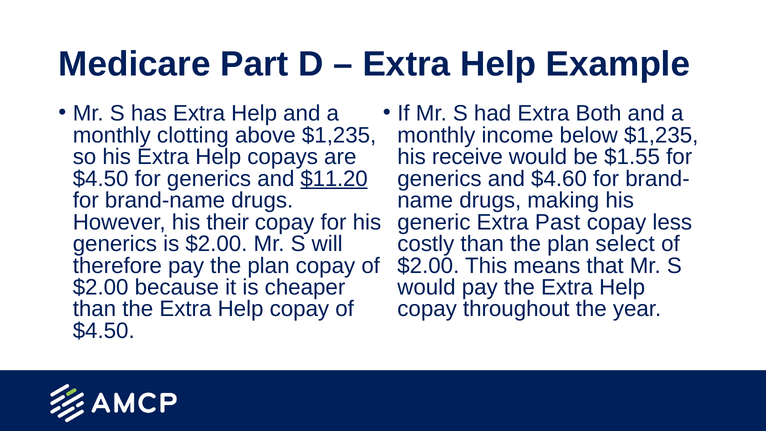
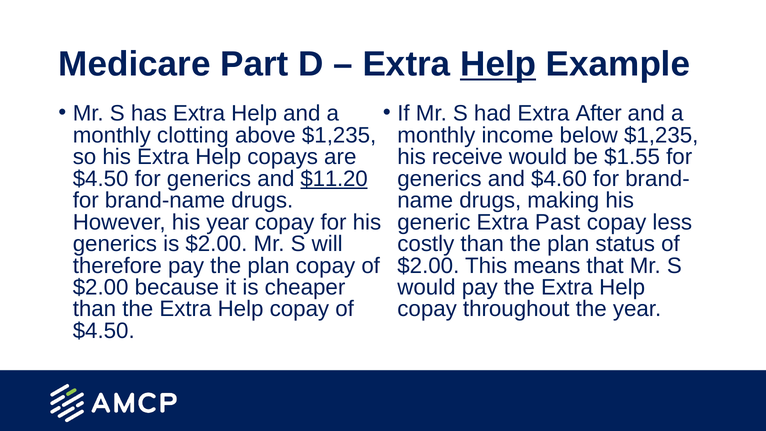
Help at (498, 64) underline: none -> present
Both: Both -> After
his their: their -> year
select: select -> status
